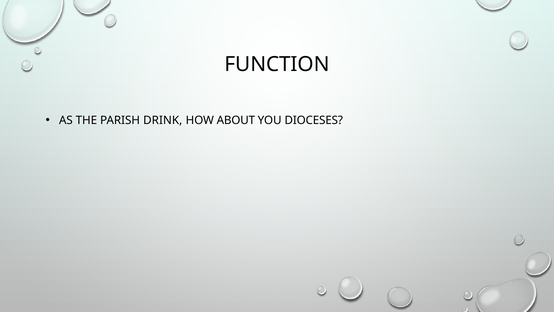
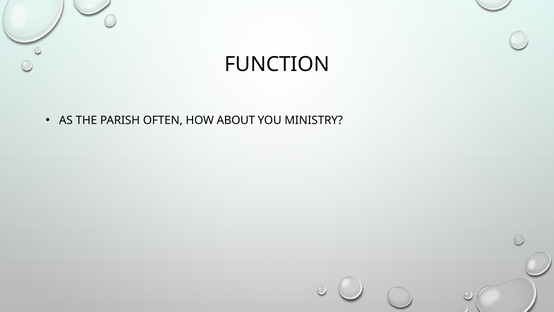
DRINK: DRINK -> OFTEN
DIOCESES: DIOCESES -> MINISTRY
